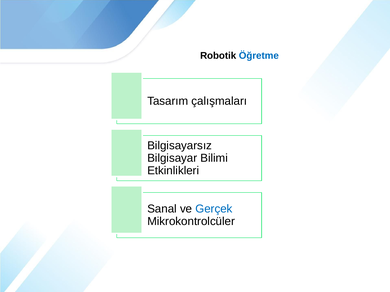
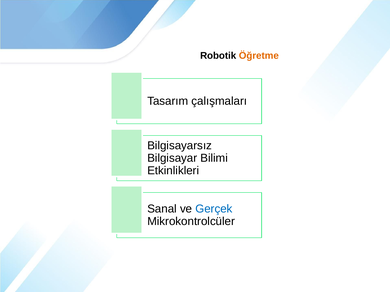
Öğretme colour: blue -> orange
